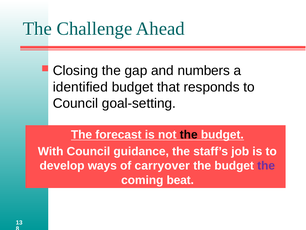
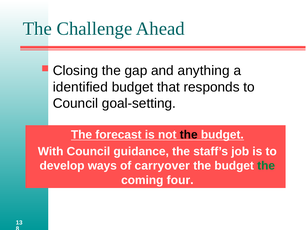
numbers: numbers -> anything
the at (266, 165) colour: purple -> green
beat: beat -> four
